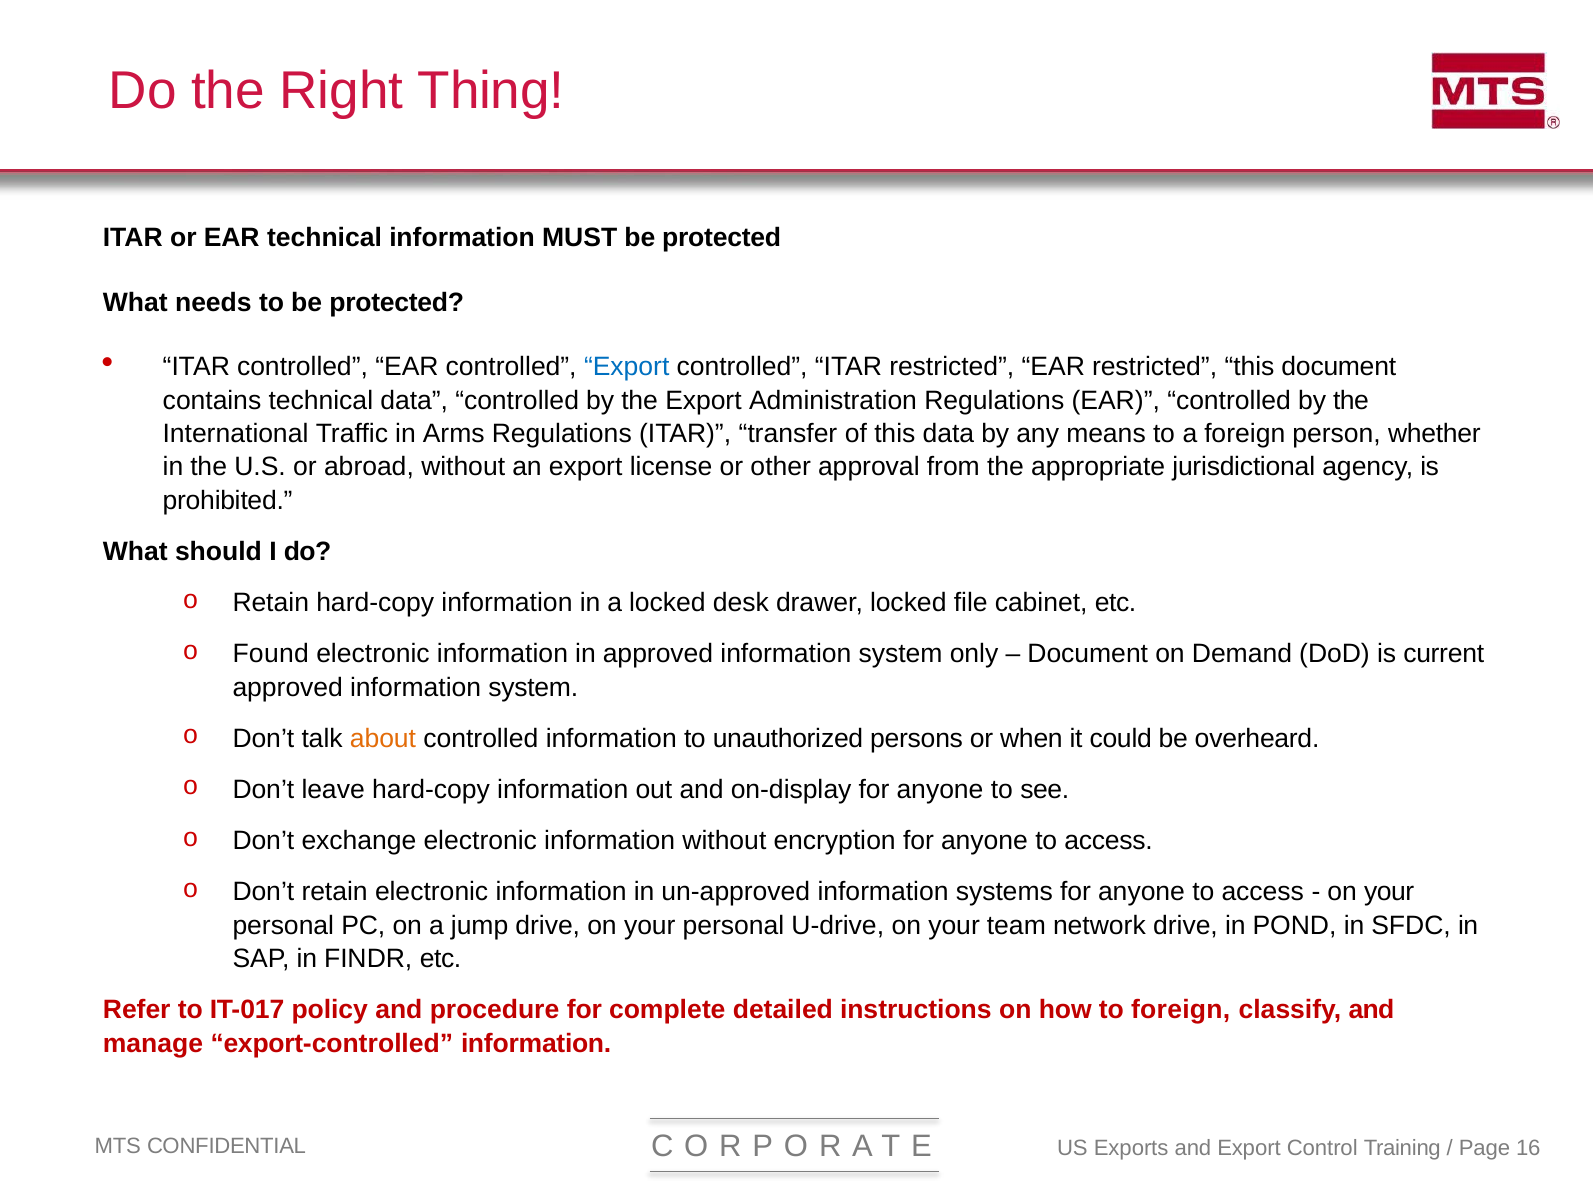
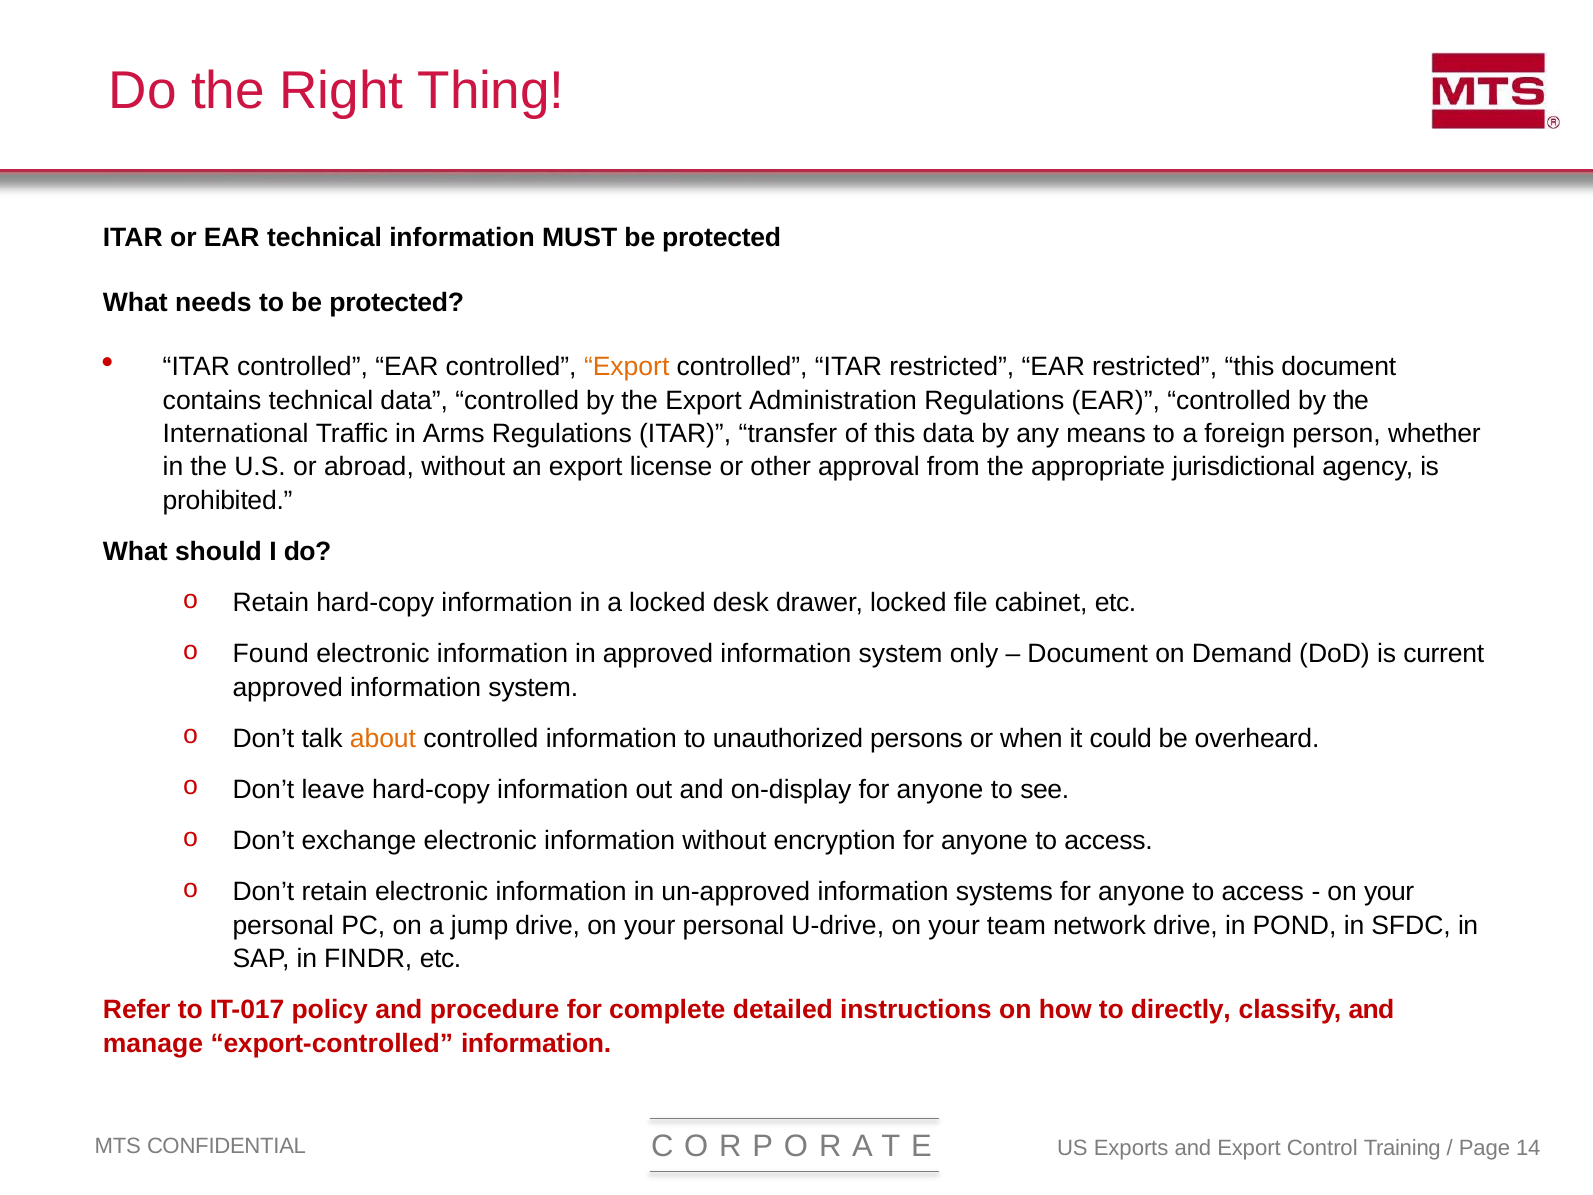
Export at (627, 367) colour: blue -> orange
to foreign: foreign -> directly
16: 16 -> 14
